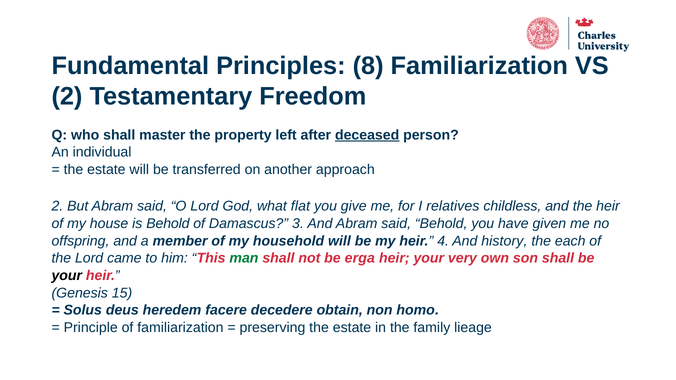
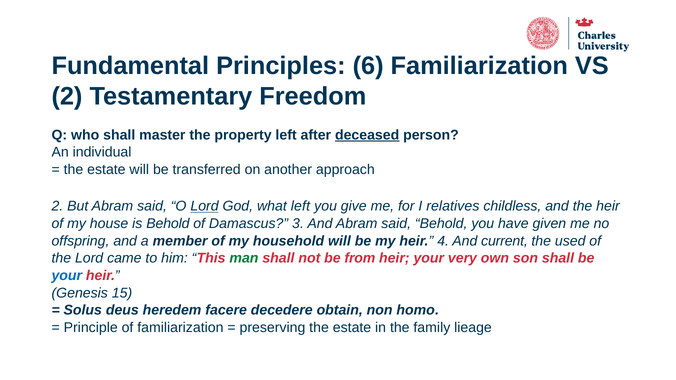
8: 8 -> 6
Lord at (205, 206) underline: none -> present
what flat: flat -> left
history: history -> current
each: each -> used
erga: erga -> from
your at (67, 276) colour: black -> blue
